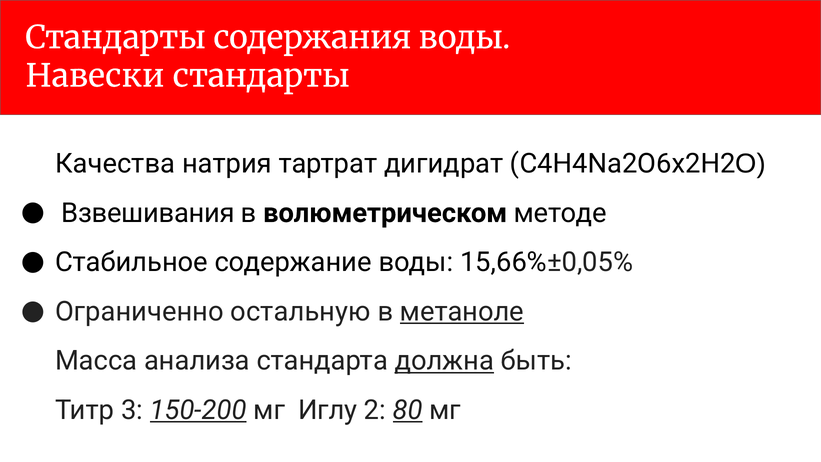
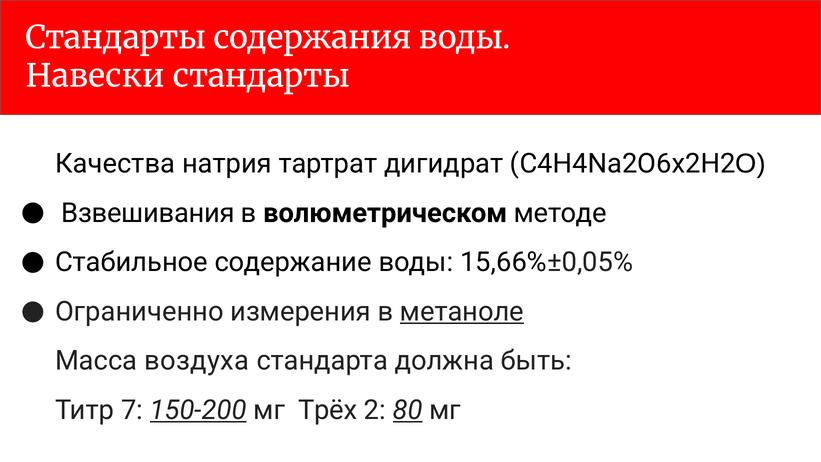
остальную: остальную -> измерения
анализа: анализа -> воздуха
должна underline: present -> none
3: 3 -> 7
Иглу: Иглу -> Трёх
